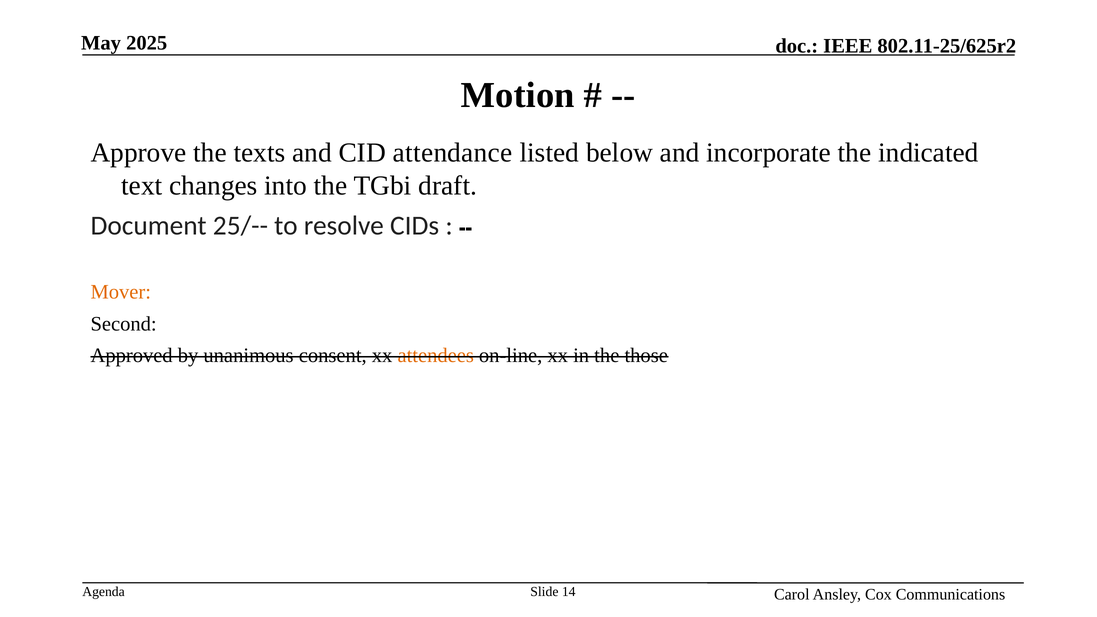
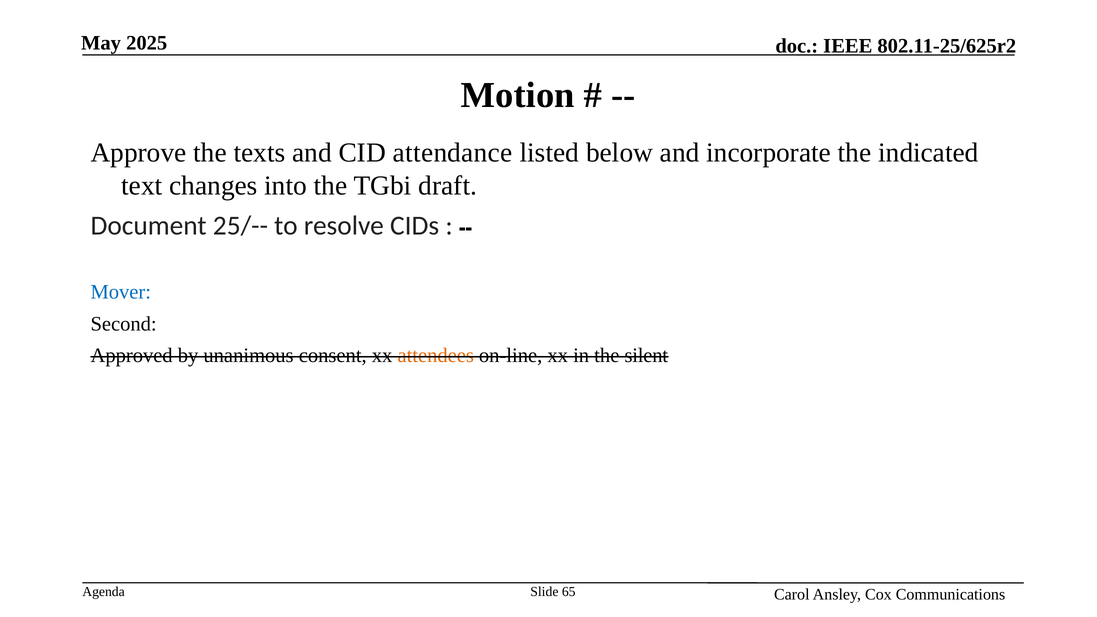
Mover colour: orange -> blue
those: those -> silent
14: 14 -> 65
